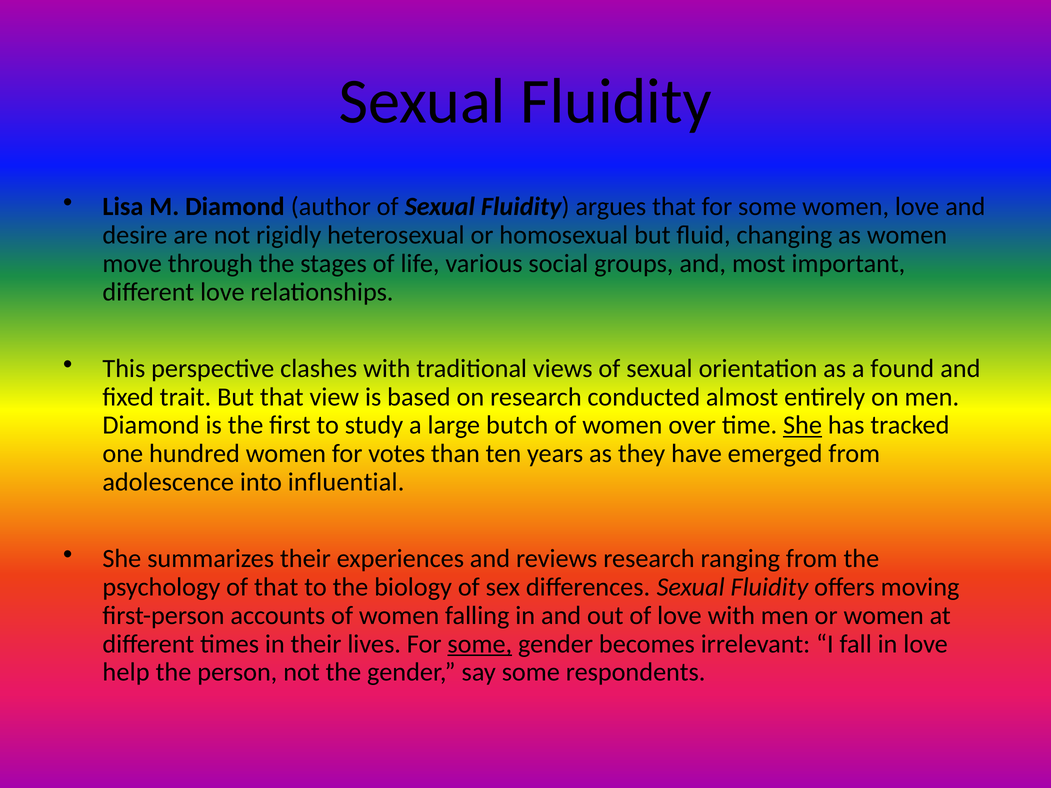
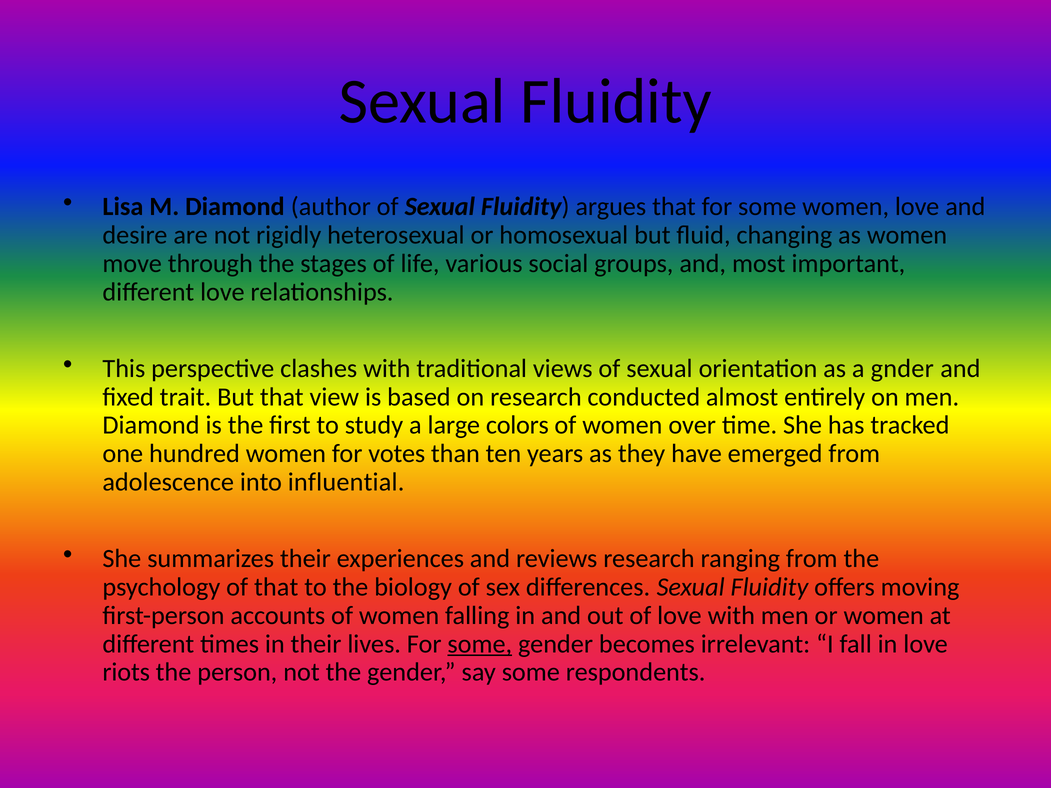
found: found -> gnder
butch: butch -> colors
She at (802, 425) underline: present -> none
help: help -> riots
